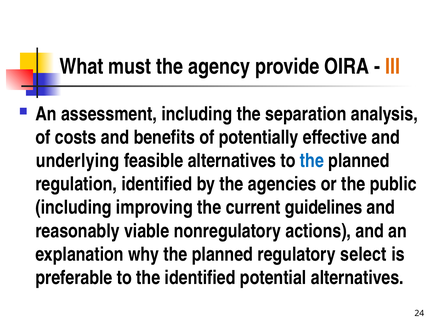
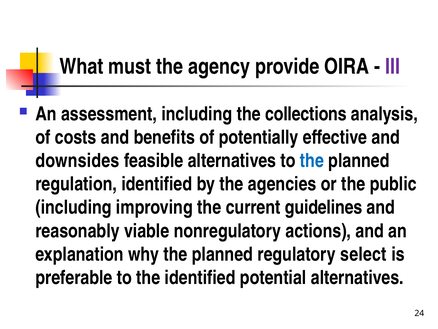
III colour: orange -> purple
separation: separation -> collections
underlying: underlying -> downsides
